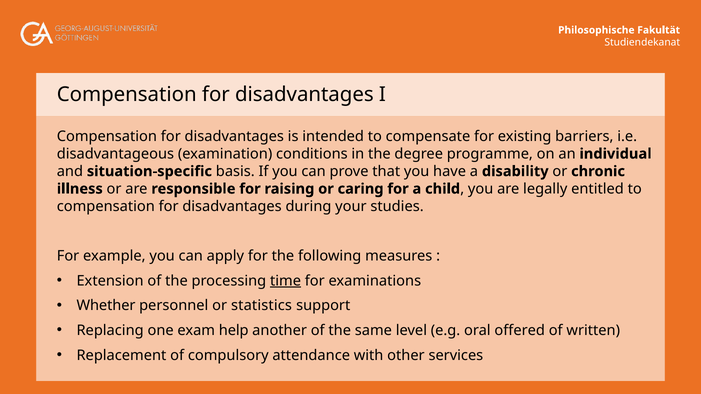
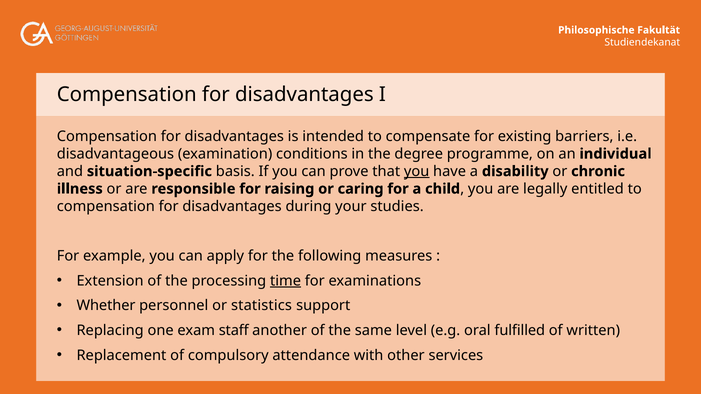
you at (417, 171) underline: none -> present
help: help -> staff
offered: offered -> fulfilled
